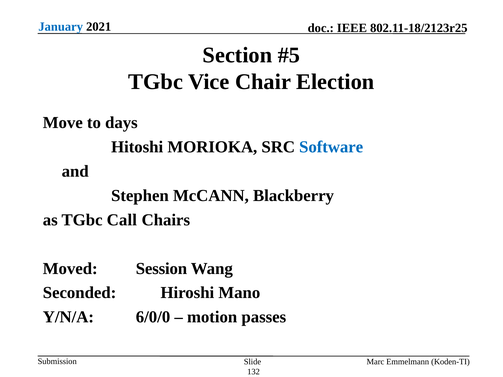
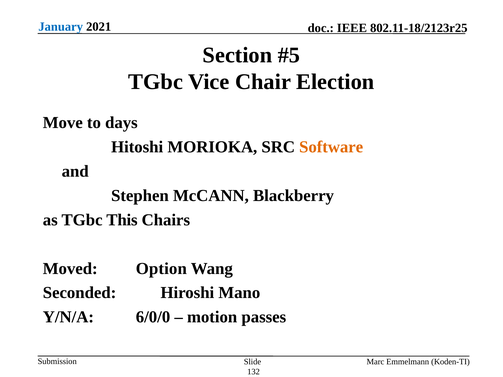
Software colour: blue -> orange
Call: Call -> This
Session: Session -> Option
